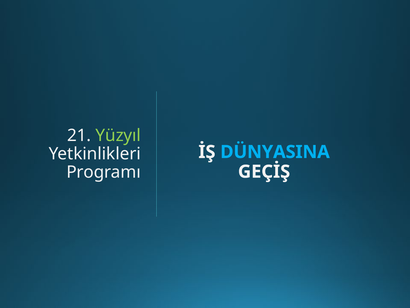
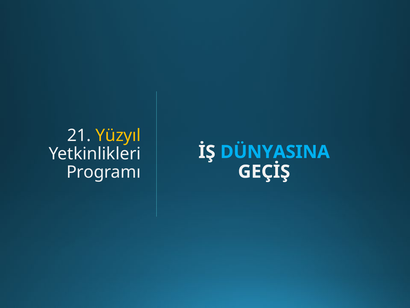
Yüzyıl colour: light green -> yellow
